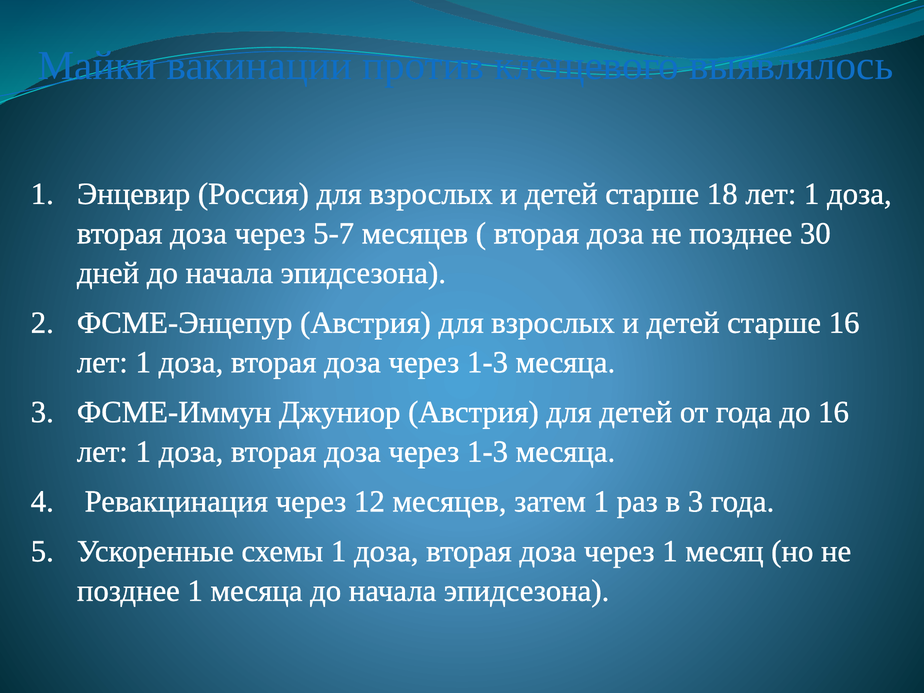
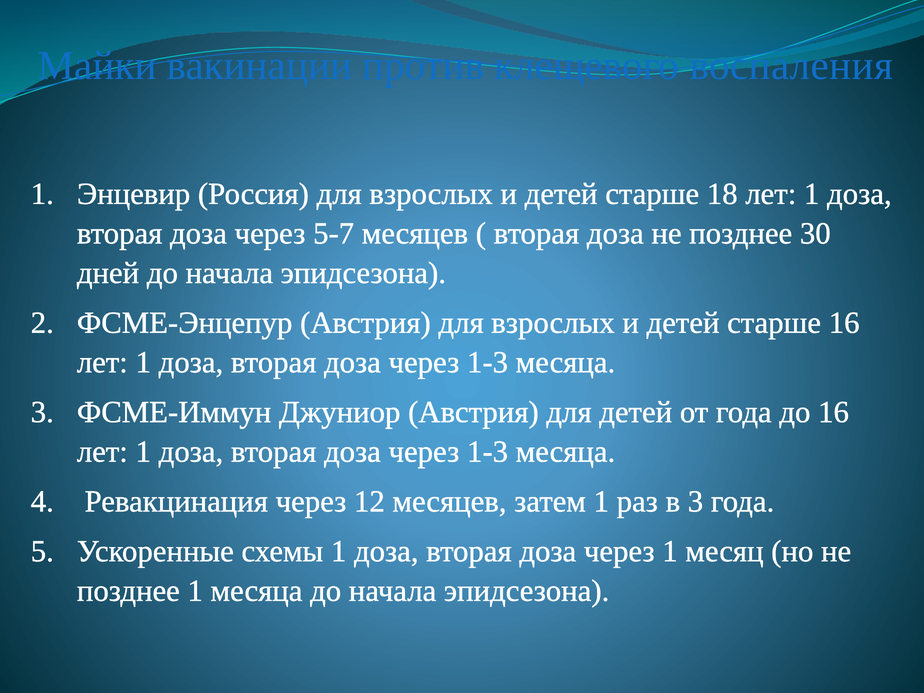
выявлялось: выявлялось -> воспаления
